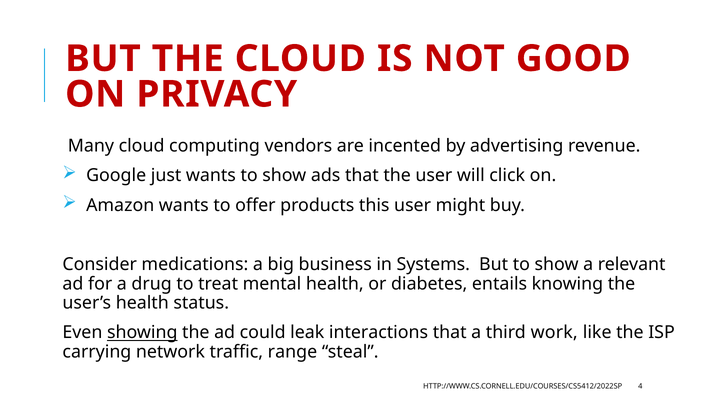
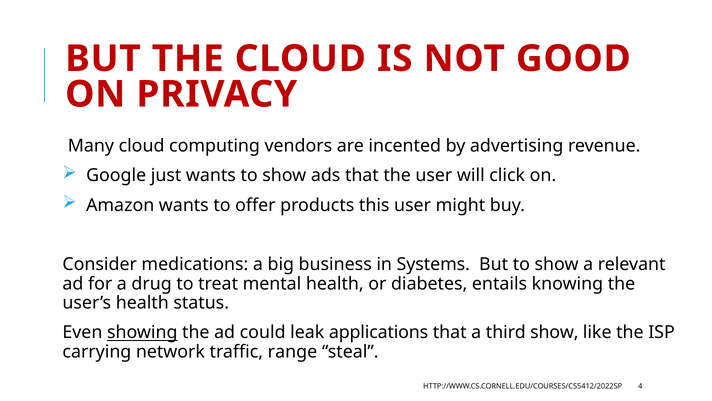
interactions: interactions -> applications
third work: work -> show
